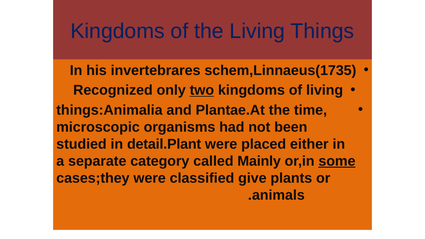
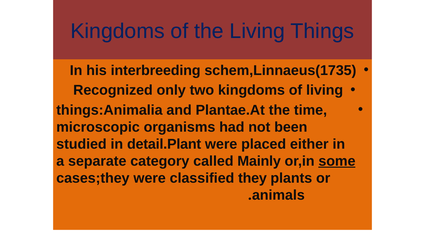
invertebrares: invertebrares -> interbreeding
two underline: present -> none
give: give -> they
